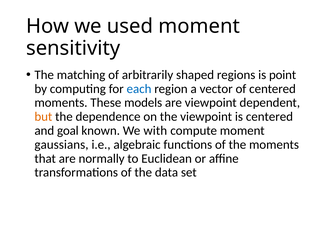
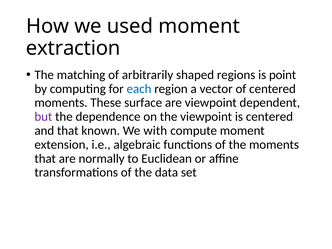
sensitivity: sensitivity -> extraction
models: models -> surface
but colour: orange -> purple
and goal: goal -> that
gaussians: gaussians -> extension
